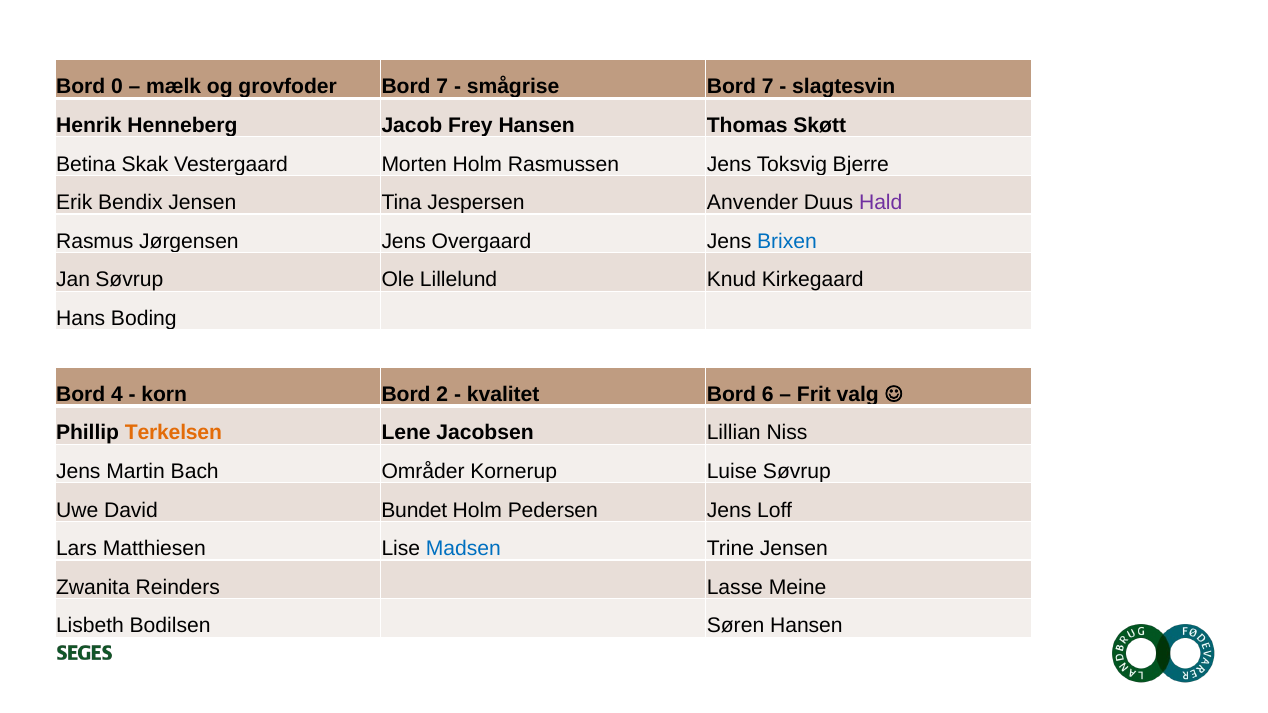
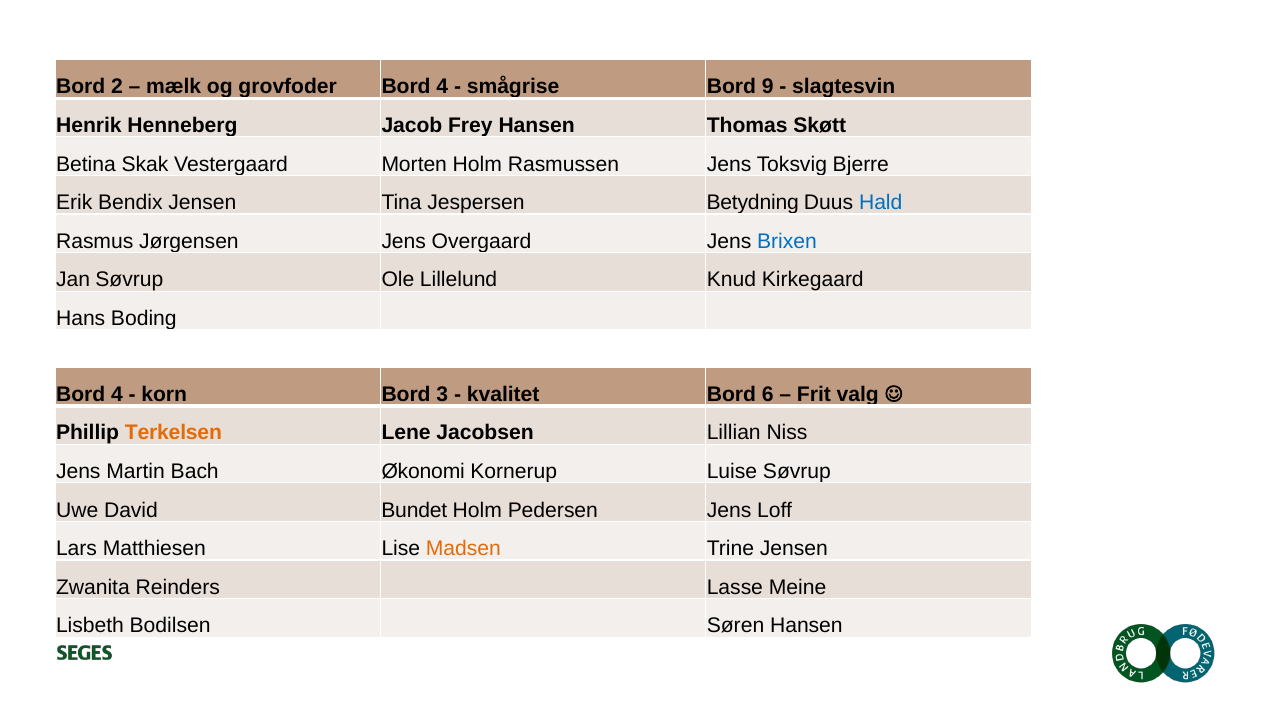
0: 0 -> 2
grovfoder Bord 7: 7 -> 4
smågrise Bord 7: 7 -> 9
Anvender: Anvender -> Betydning
Hald colour: purple -> blue
2: 2 -> 3
Områder: Områder -> Økonomi
Madsen colour: blue -> orange
